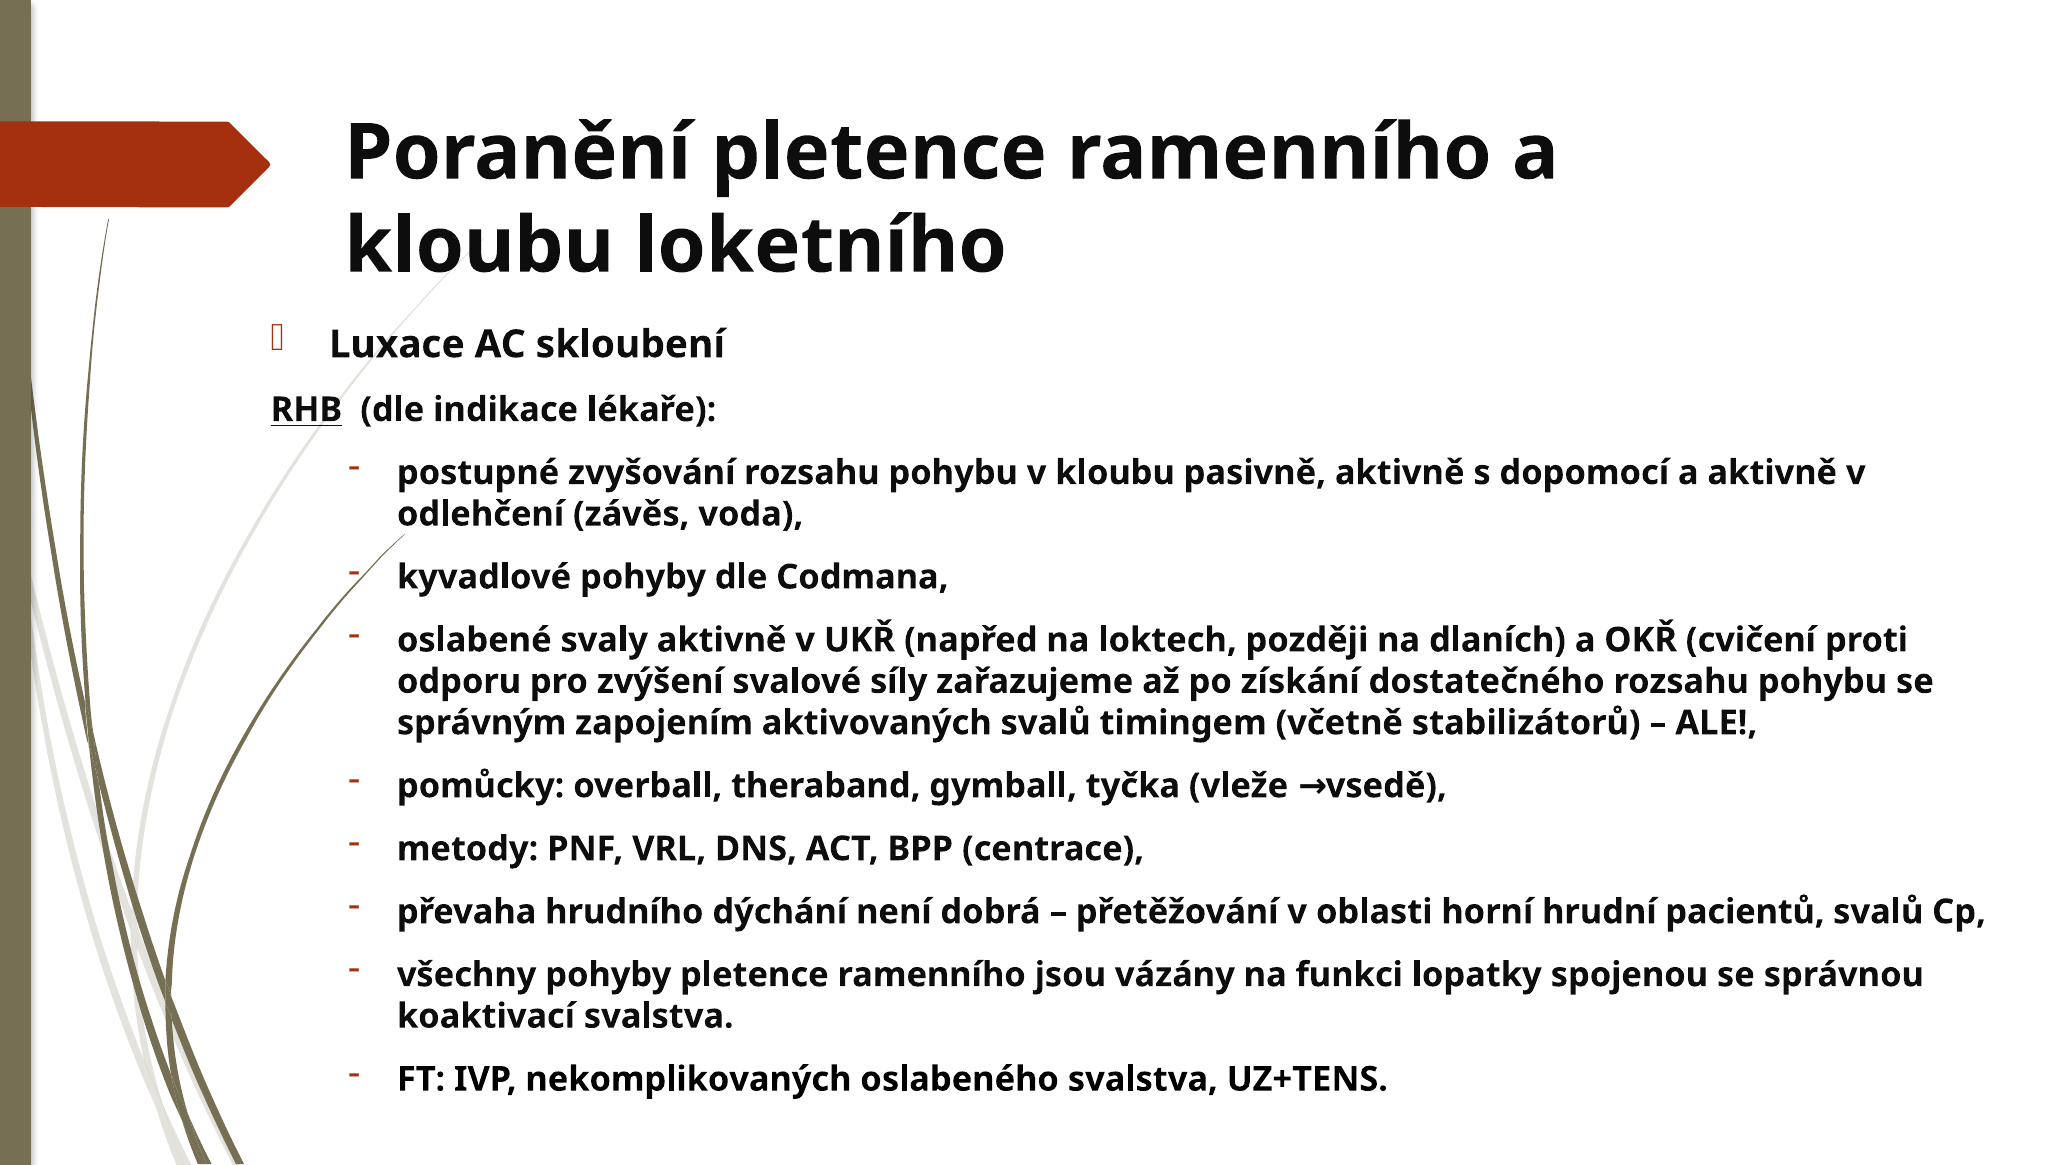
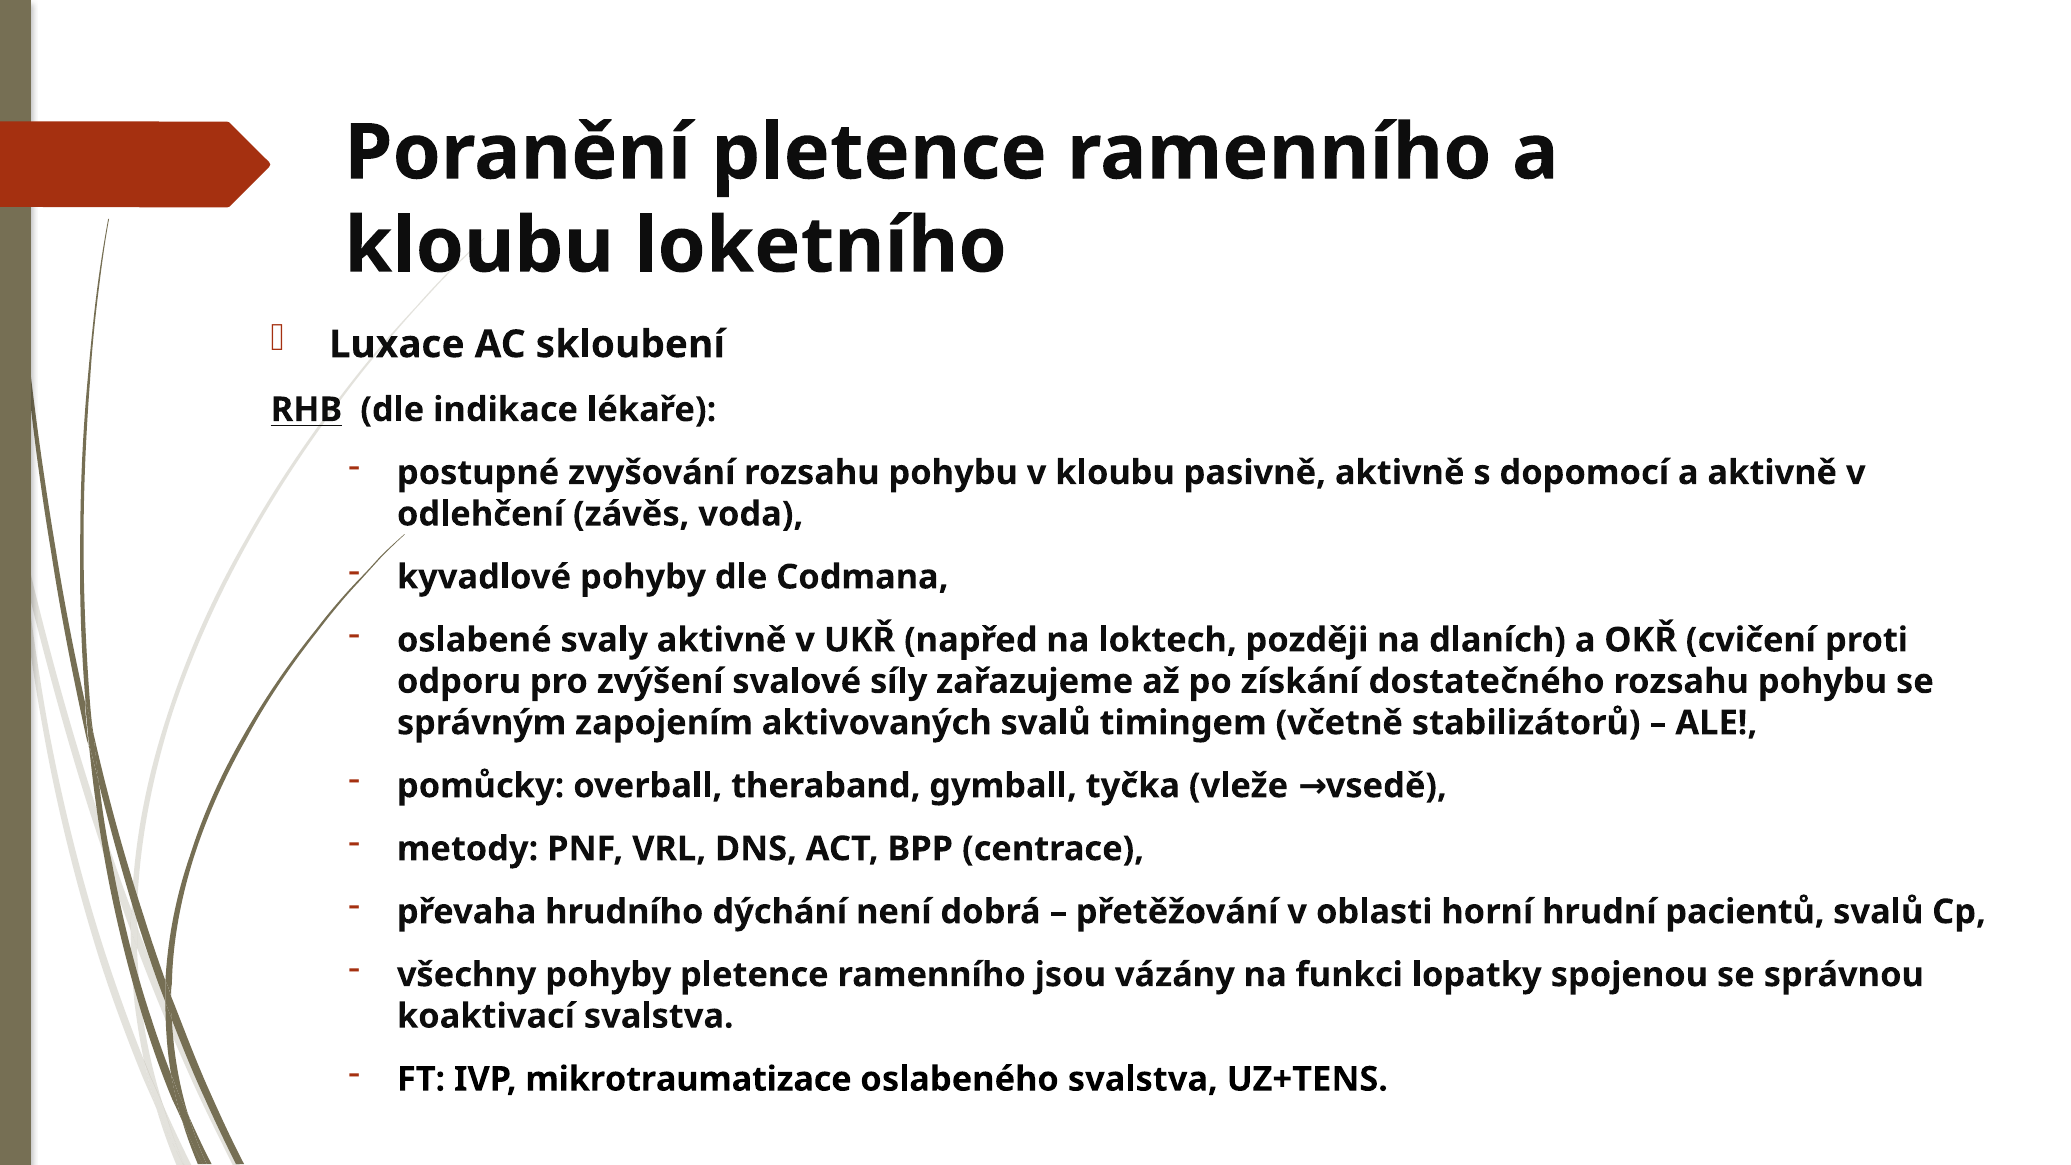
nekomplikovaných: nekomplikovaných -> mikrotraumatizace
